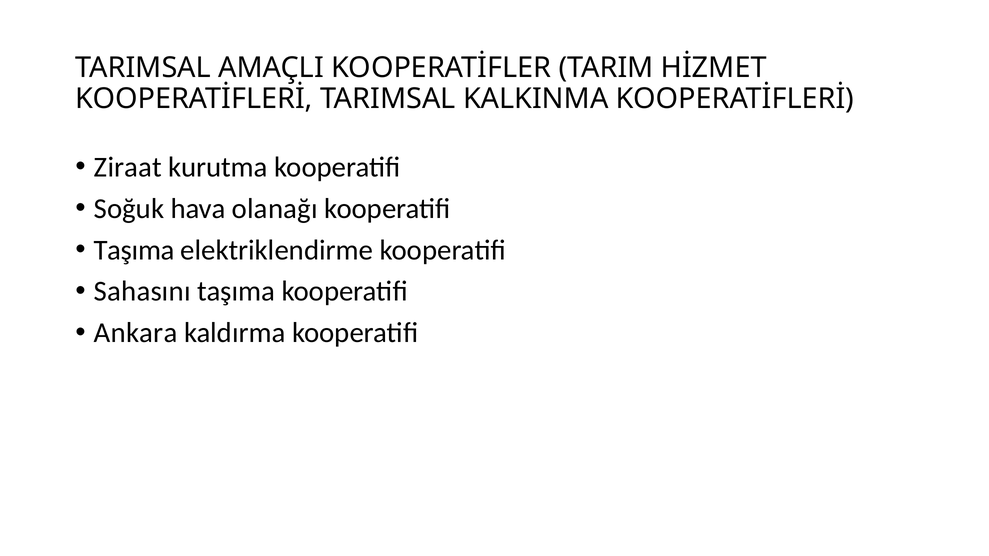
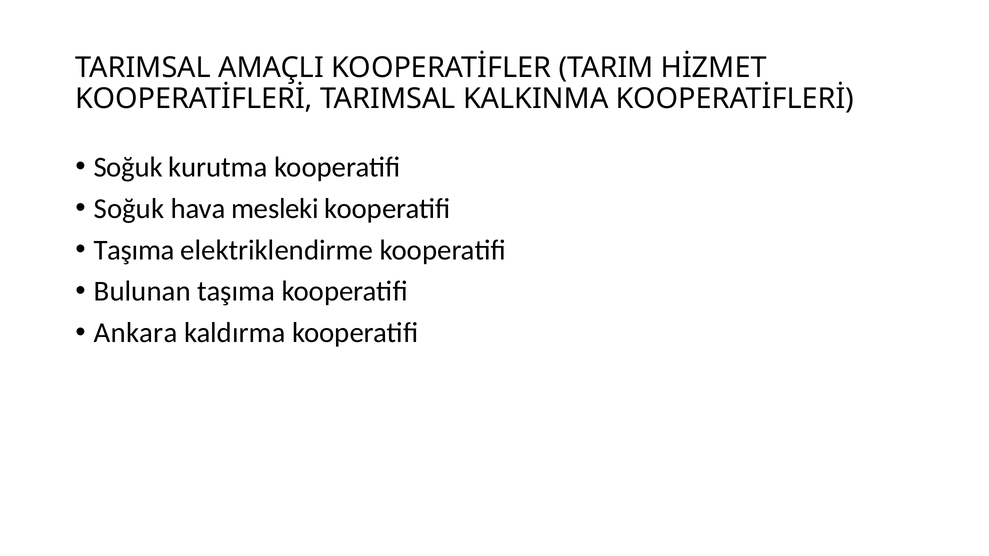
Ziraat at (128, 167): Ziraat -> Soğuk
olanağı: olanağı -> mesleki
Sahasını: Sahasını -> Bulunan
